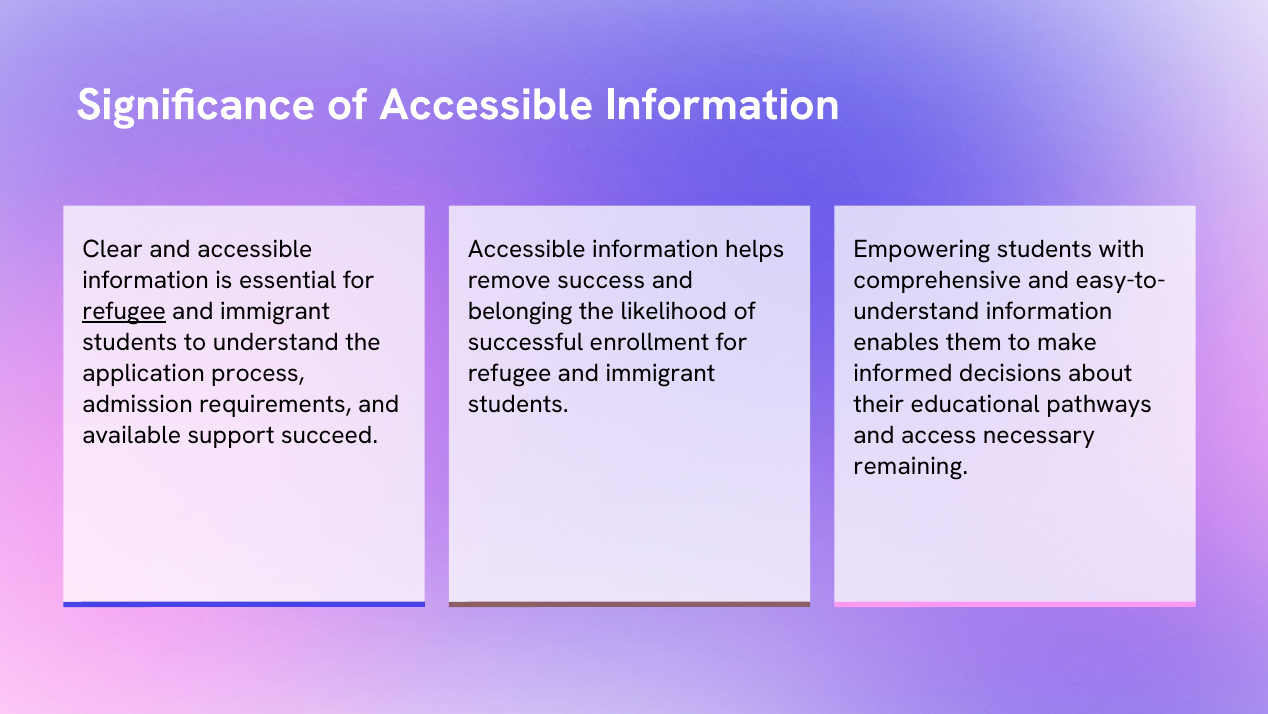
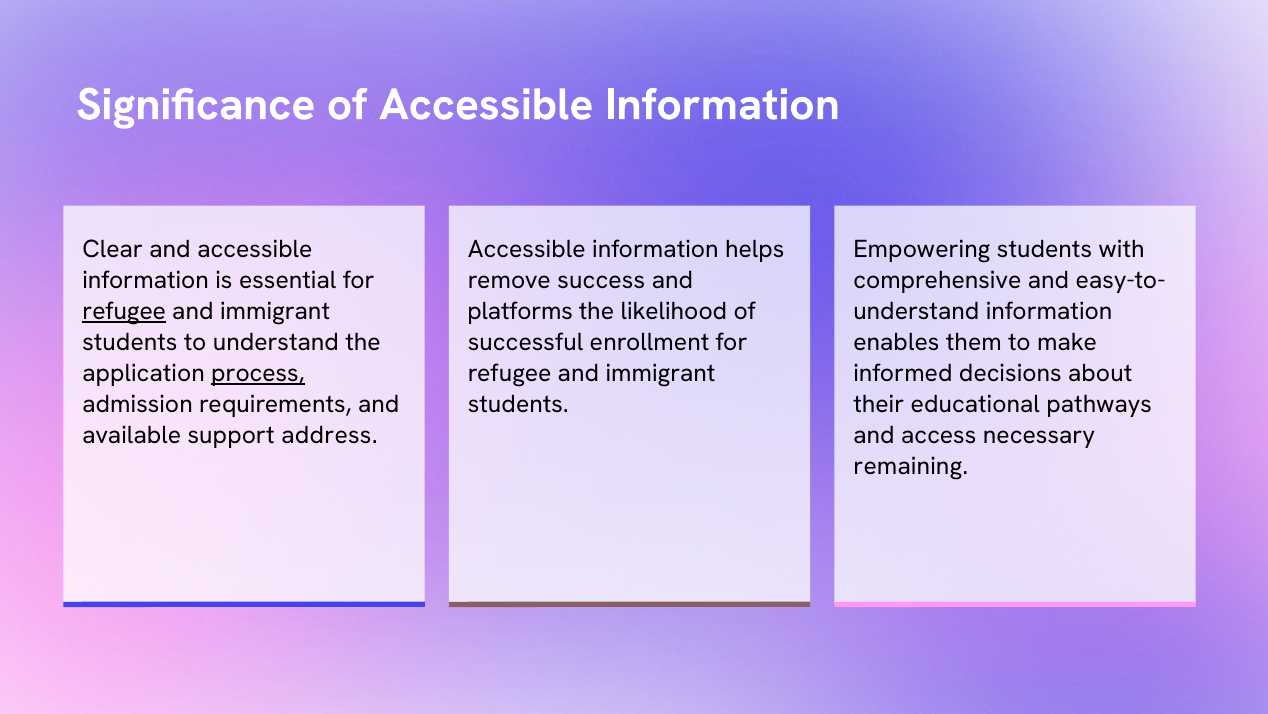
belonging: belonging -> platforms
process underline: none -> present
succeed: succeed -> address
